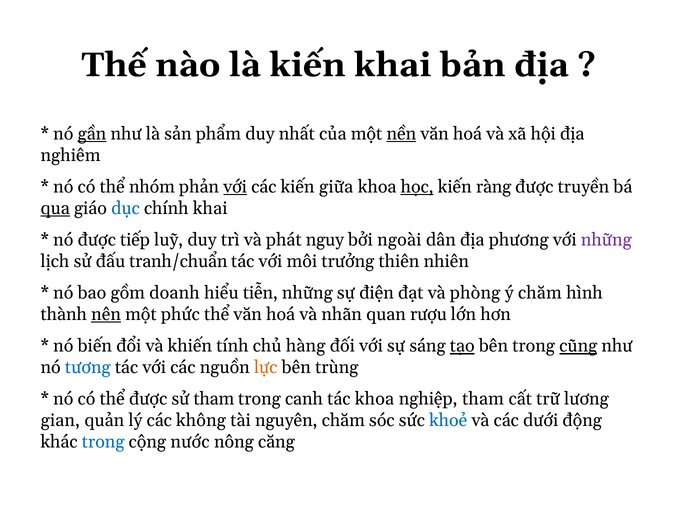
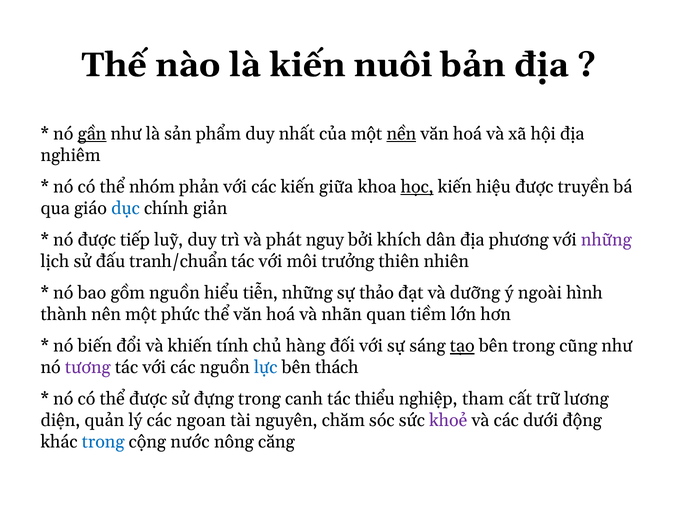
kiến khai: khai -> nuôi
với at (235, 187) underline: present -> none
ràng: ràng -> hiệu
qua underline: present -> none
chính khai: khai -> giản
ngoài: ngoài -> khích
gồm doanh: doanh -> nguồn
điện: điện -> thảo
phòng: phòng -> dưỡng
ý chăm: chăm -> ngoài
nên underline: present -> none
rượu: rượu -> tiềm
cũng underline: present -> none
tương colour: blue -> purple
lực colour: orange -> blue
trùng: trùng -> thách
sử tham: tham -> đựng
tác khoa: khoa -> thiểu
gian: gian -> diện
không: không -> ngoan
khoẻ colour: blue -> purple
